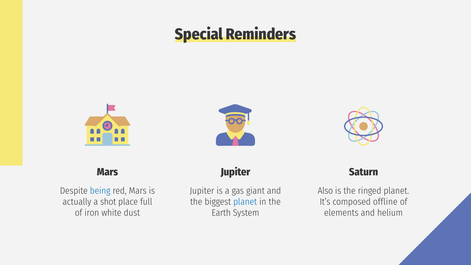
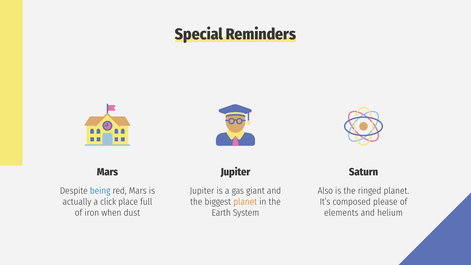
shot: shot -> click
planet at (245, 202) colour: blue -> orange
offline: offline -> please
white: white -> when
